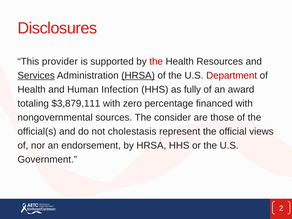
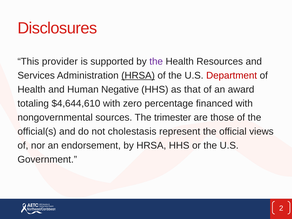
the at (156, 61) colour: red -> purple
Services underline: present -> none
Infection: Infection -> Negative
fully: fully -> that
$3,879,111: $3,879,111 -> $4,644,610
consider: consider -> trimester
